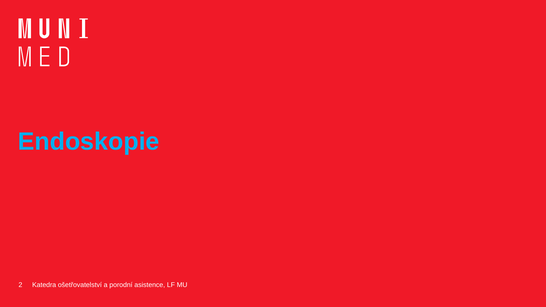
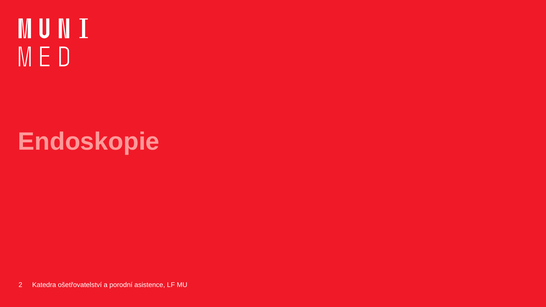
Endoskopie colour: light blue -> pink
